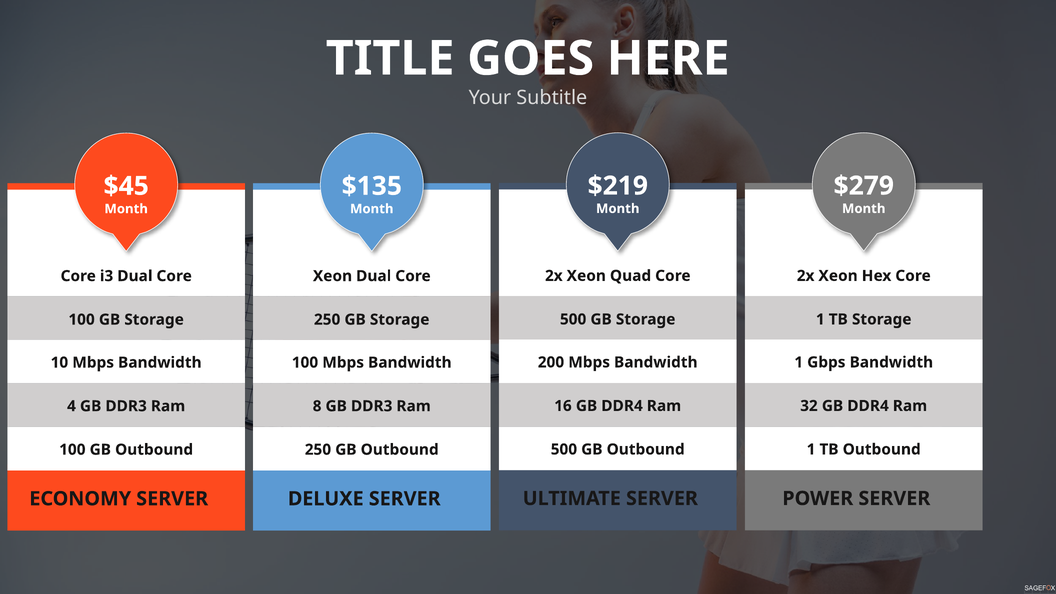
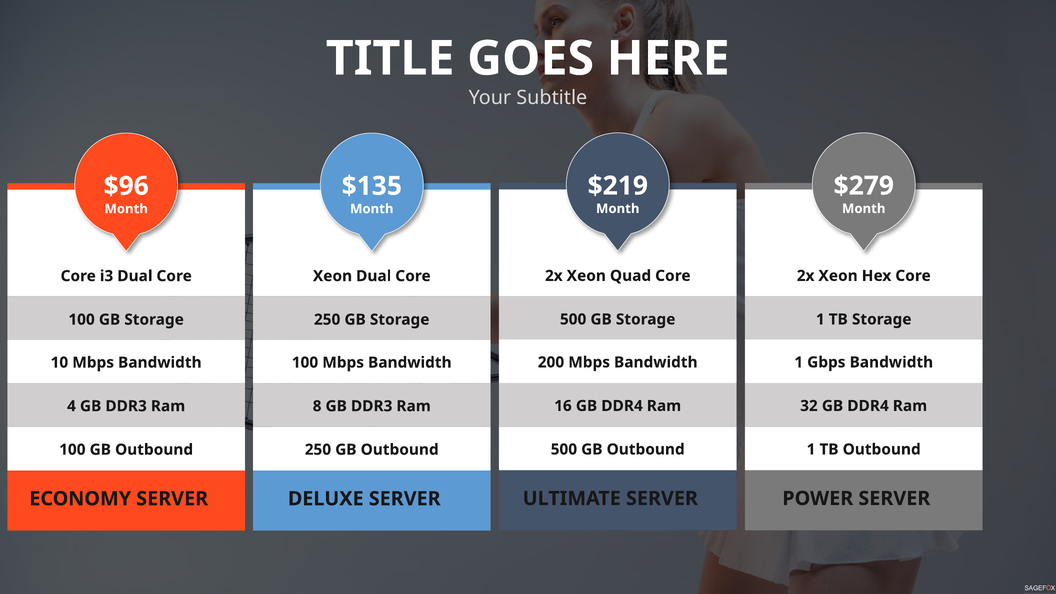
$45: $45 -> $96
